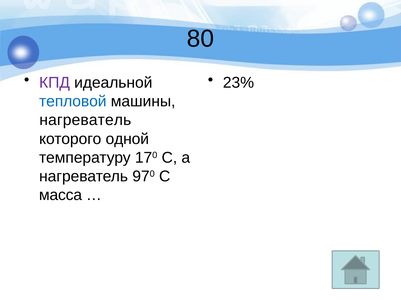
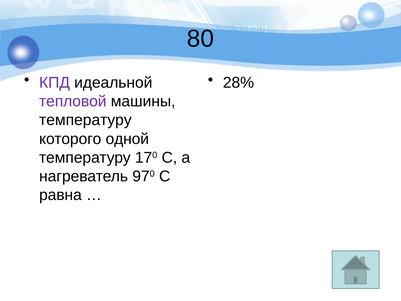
23%: 23% -> 28%
тепловой colour: blue -> purple
нагреватель at (85, 120): нагреватель -> температуру
масса: масса -> равна
